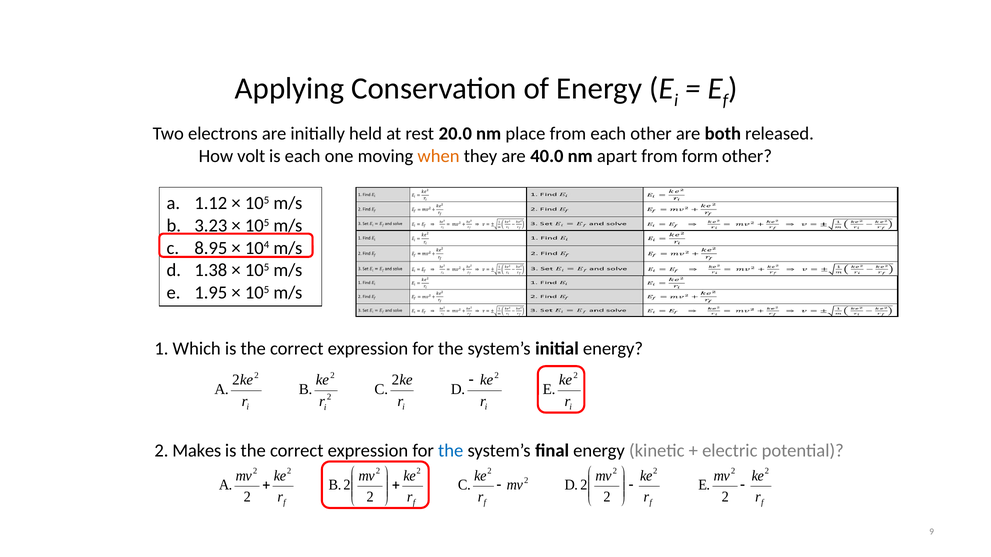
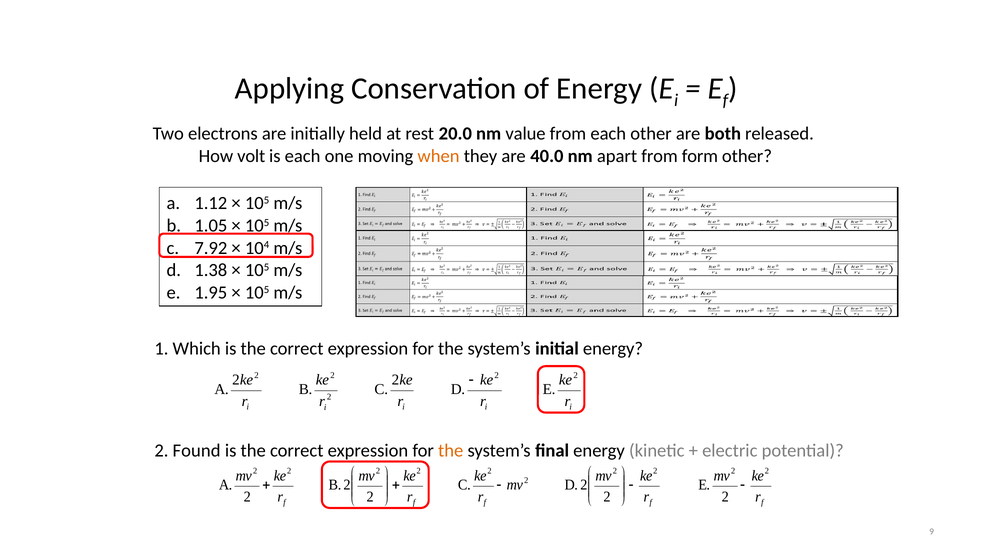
place: place -> value
3.23: 3.23 -> 1.05
8.95: 8.95 -> 7.92
Makes: Makes -> Found
the at (451, 451) colour: blue -> orange
